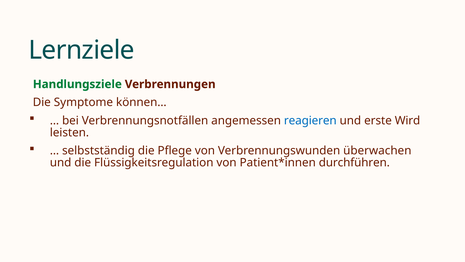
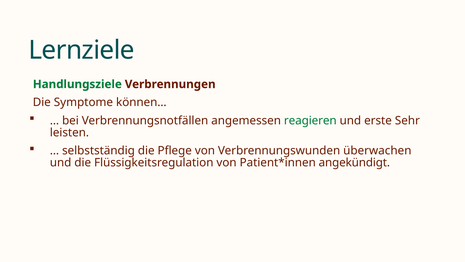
reagieren colour: blue -> green
Wird: Wird -> Sehr
durchführen: durchführen -> angekündigt
